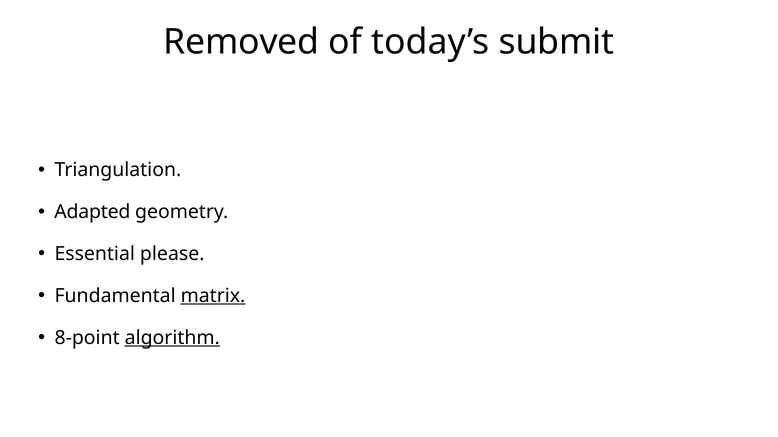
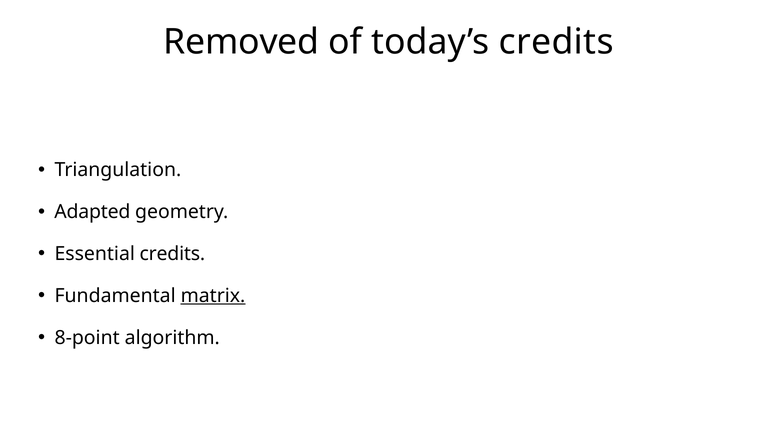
today’s submit: submit -> credits
Essential please: please -> credits
algorithm underline: present -> none
